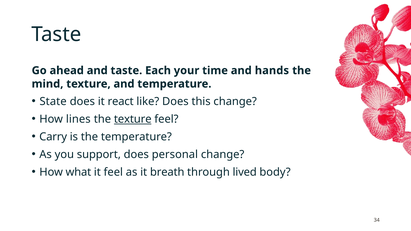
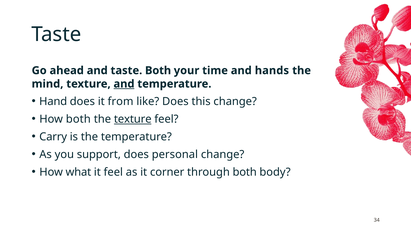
taste Each: Each -> Both
and at (124, 84) underline: none -> present
State: State -> Hand
react: react -> from
How lines: lines -> both
breath: breath -> corner
through lived: lived -> both
